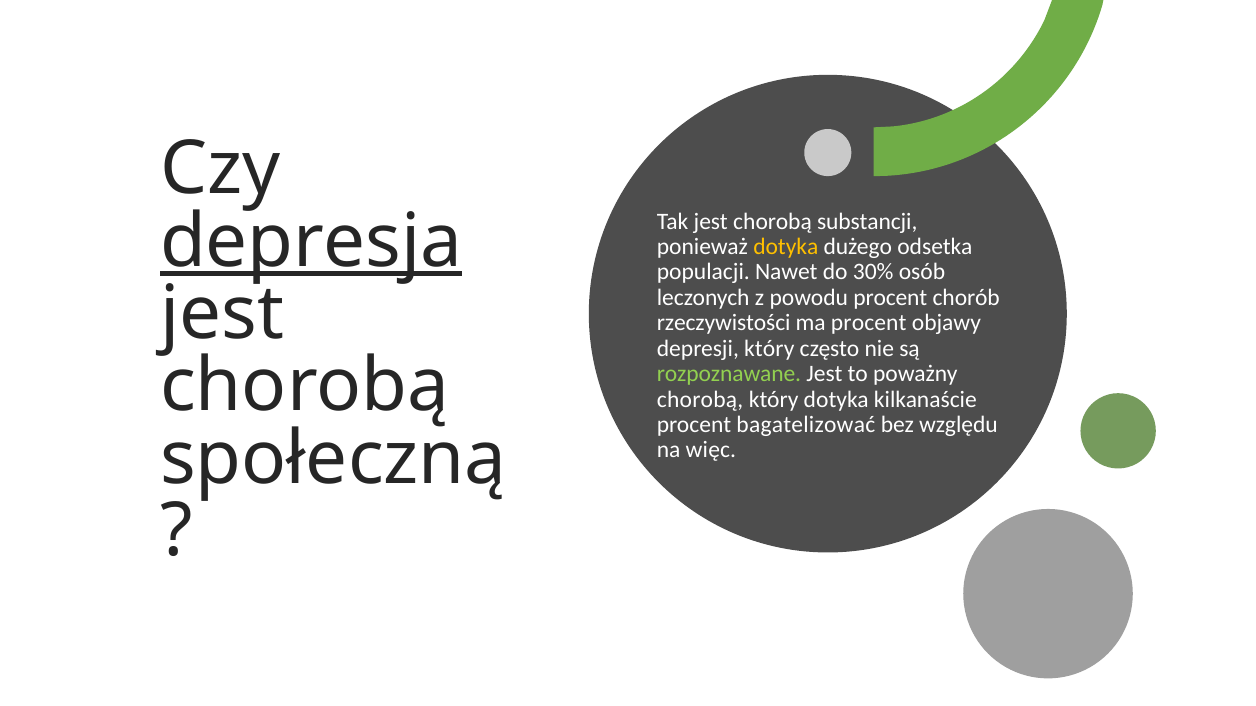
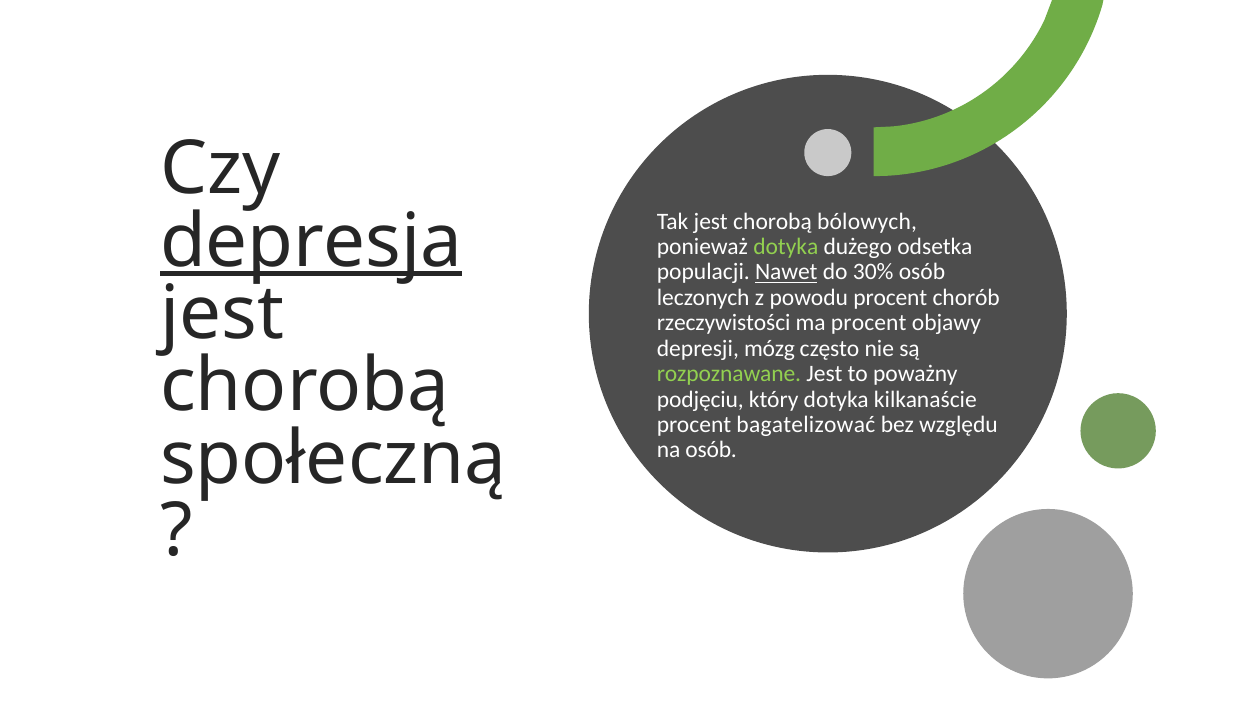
substancji: substancji -> bólowych
dotyka at (786, 247) colour: yellow -> light green
Nawet underline: none -> present
depresji który: który -> mózg
chorobą at (700, 400): chorobą -> podjęciu
na więc: więc -> osób
